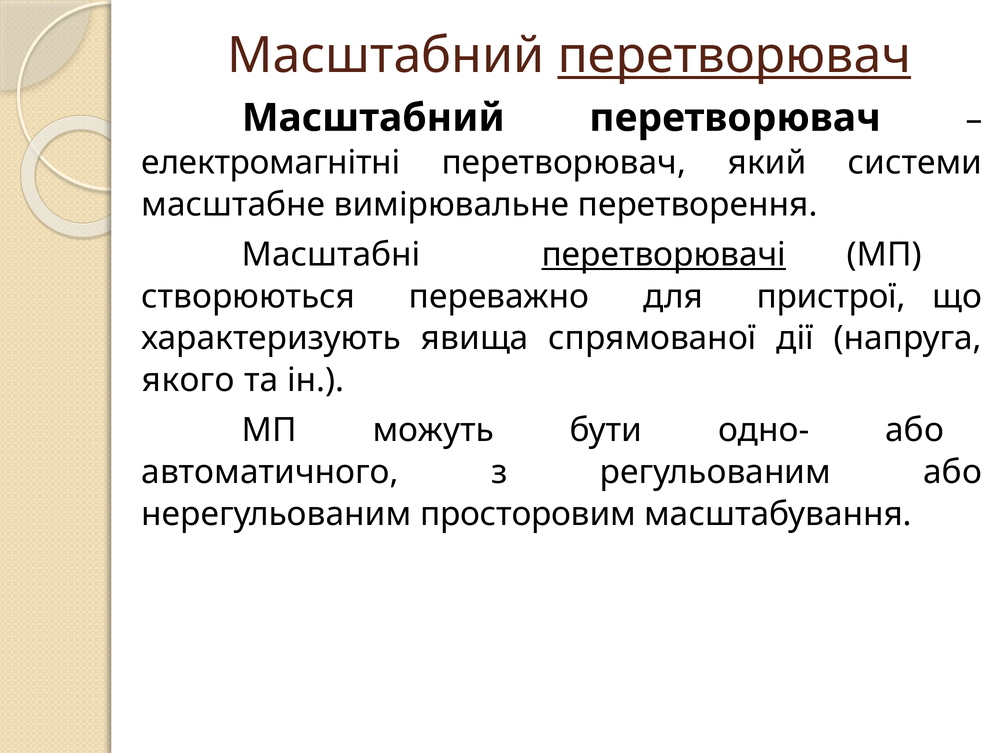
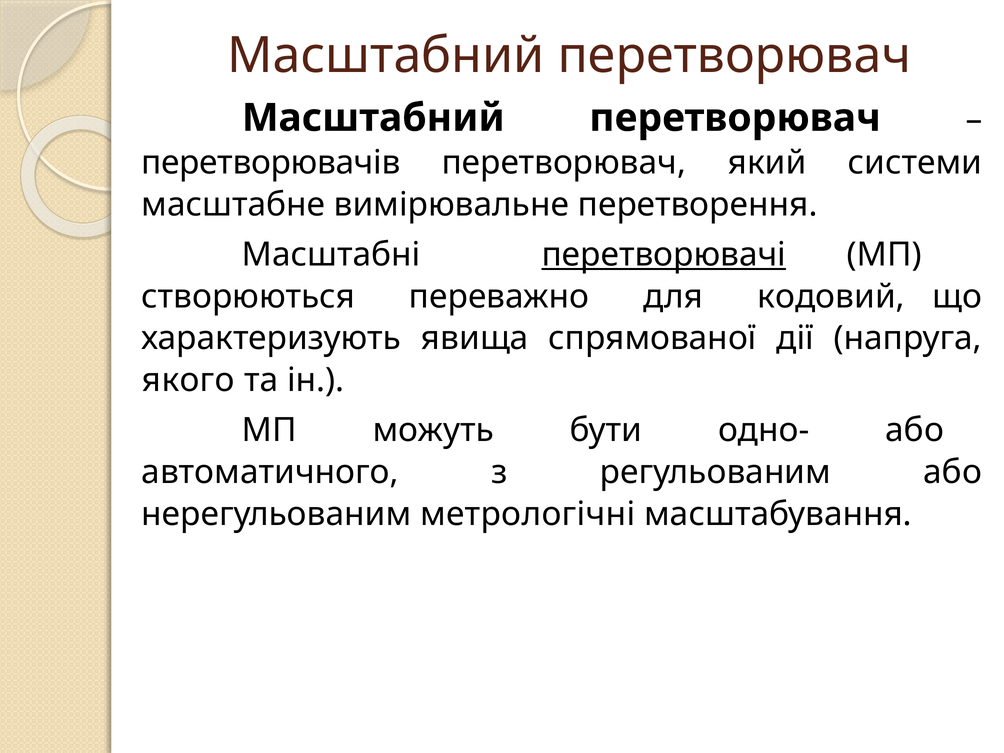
перетворювач at (734, 56) underline: present -> none
електромагнітні: електромагнітні -> перетворювачів
пристрої: пристрої -> кодовий
просторовим: просторовим -> метрологічні
